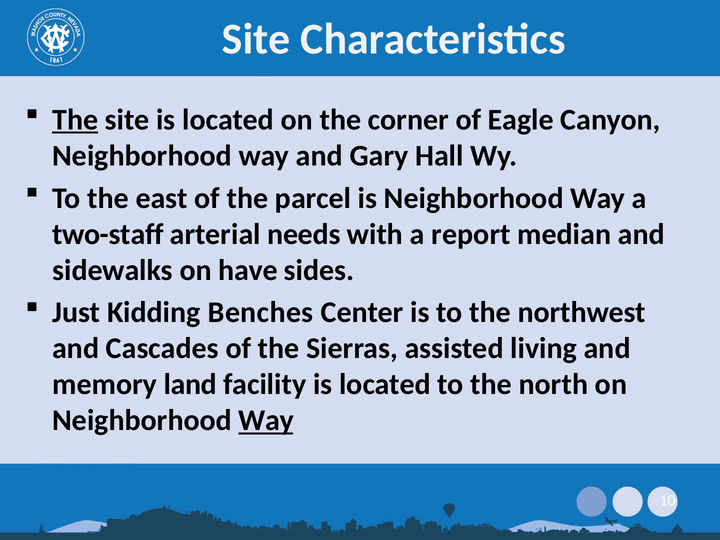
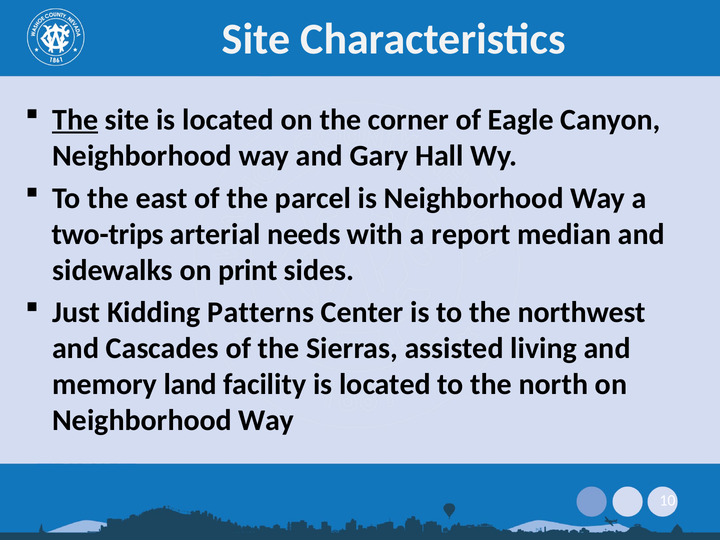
two-staff: two-staff -> two-trips
have: have -> print
Benches: Benches -> Patterns
Way at (266, 421) underline: present -> none
